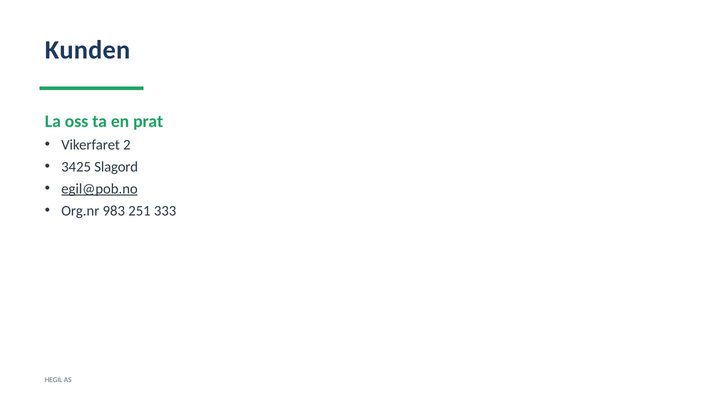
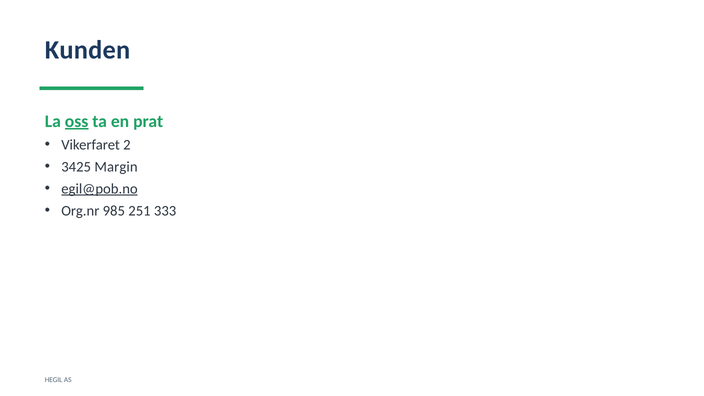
oss underline: none -> present
Slagord: Slagord -> Margin
983: 983 -> 985
